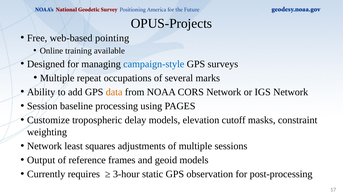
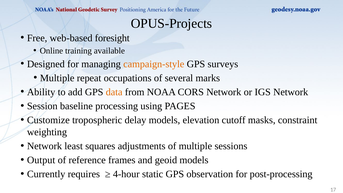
pointing: pointing -> foresight
campaign-style colour: blue -> orange
3-hour: 3-hour -> 4-hour
